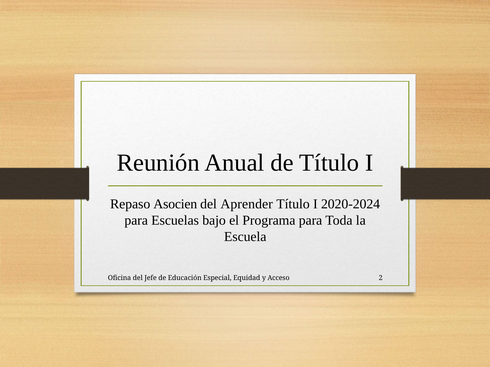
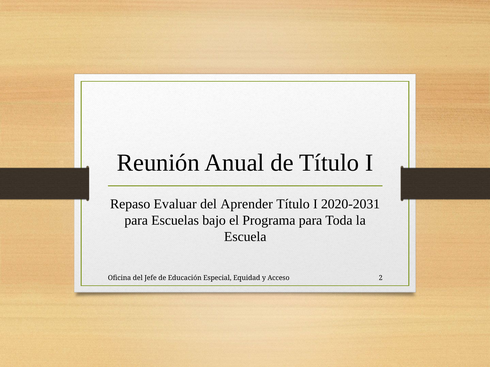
Asocien: Asocien -> Evaluar
2020-2024: 2020-2024 -> 2020-2031
